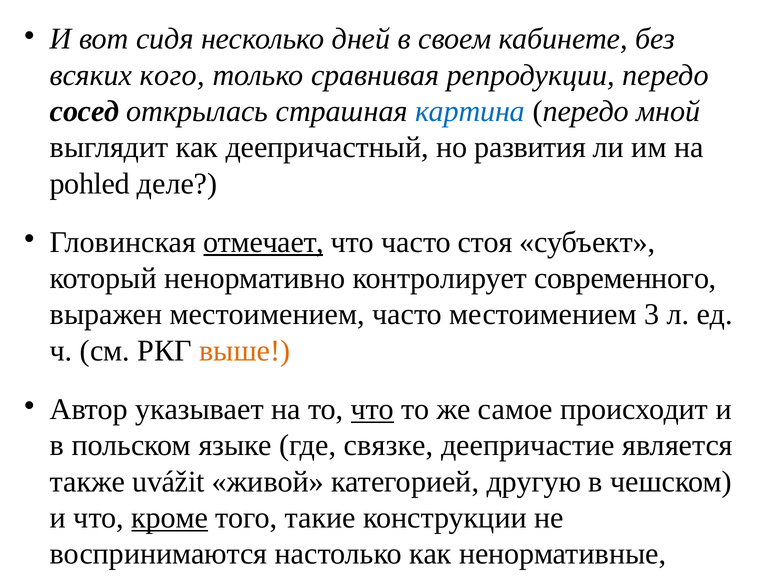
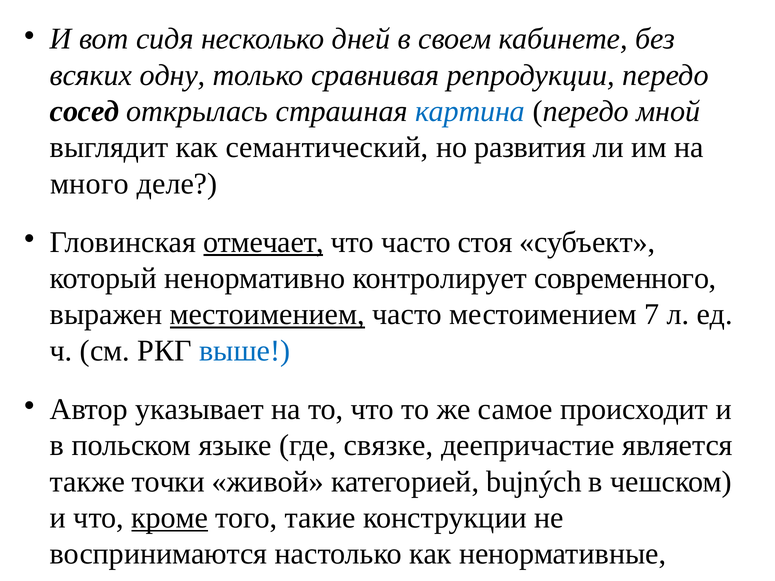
кого: кого -> одну
деепричастный: деепричастный -> семантический
pohled: pohled -> много
местоимением at (267, 315) underline: none -> present
3: 3 -> 7
выше colour: orange -> blue
что at (372, 409) underline: present -> none
uvážit: uvážit -> точки
другую: другую -> bujných
